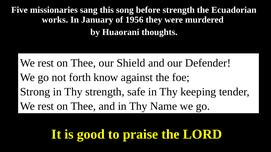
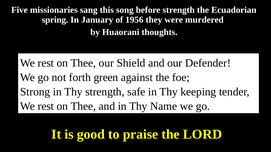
works: works -> spring
know: know -> green
